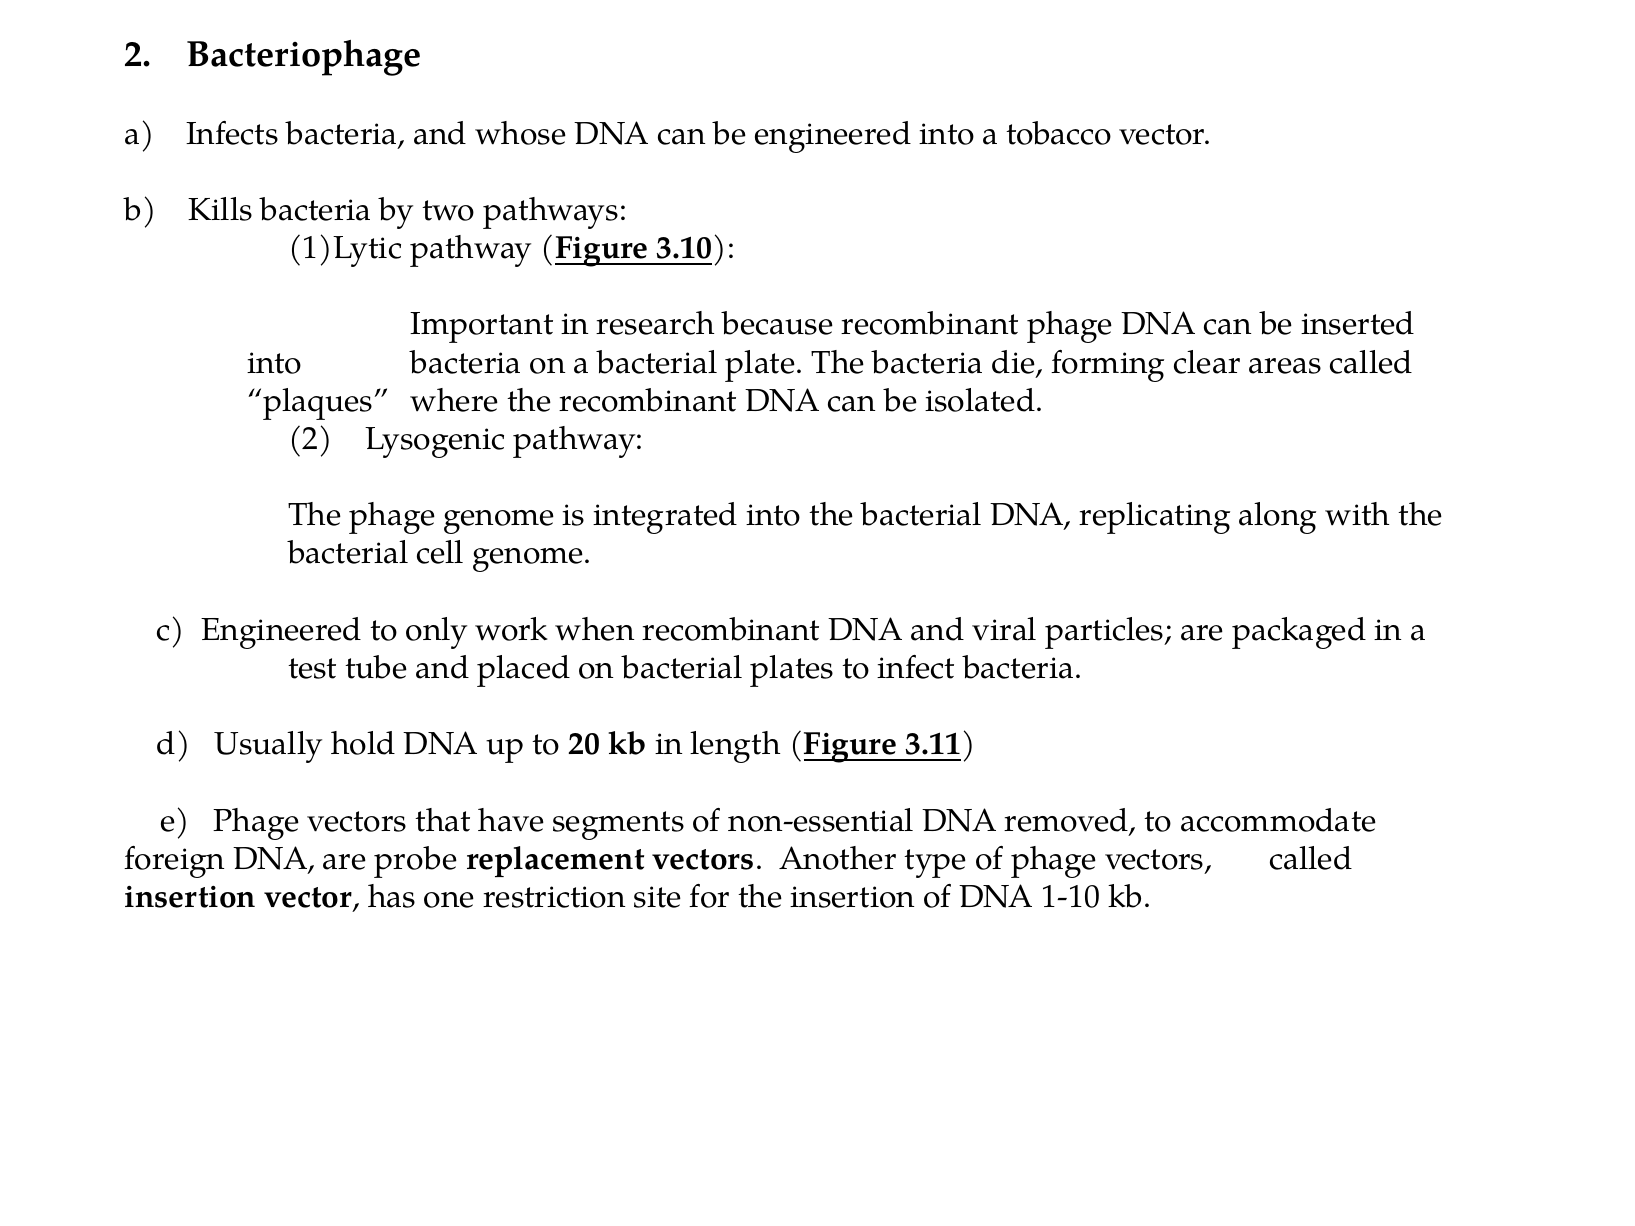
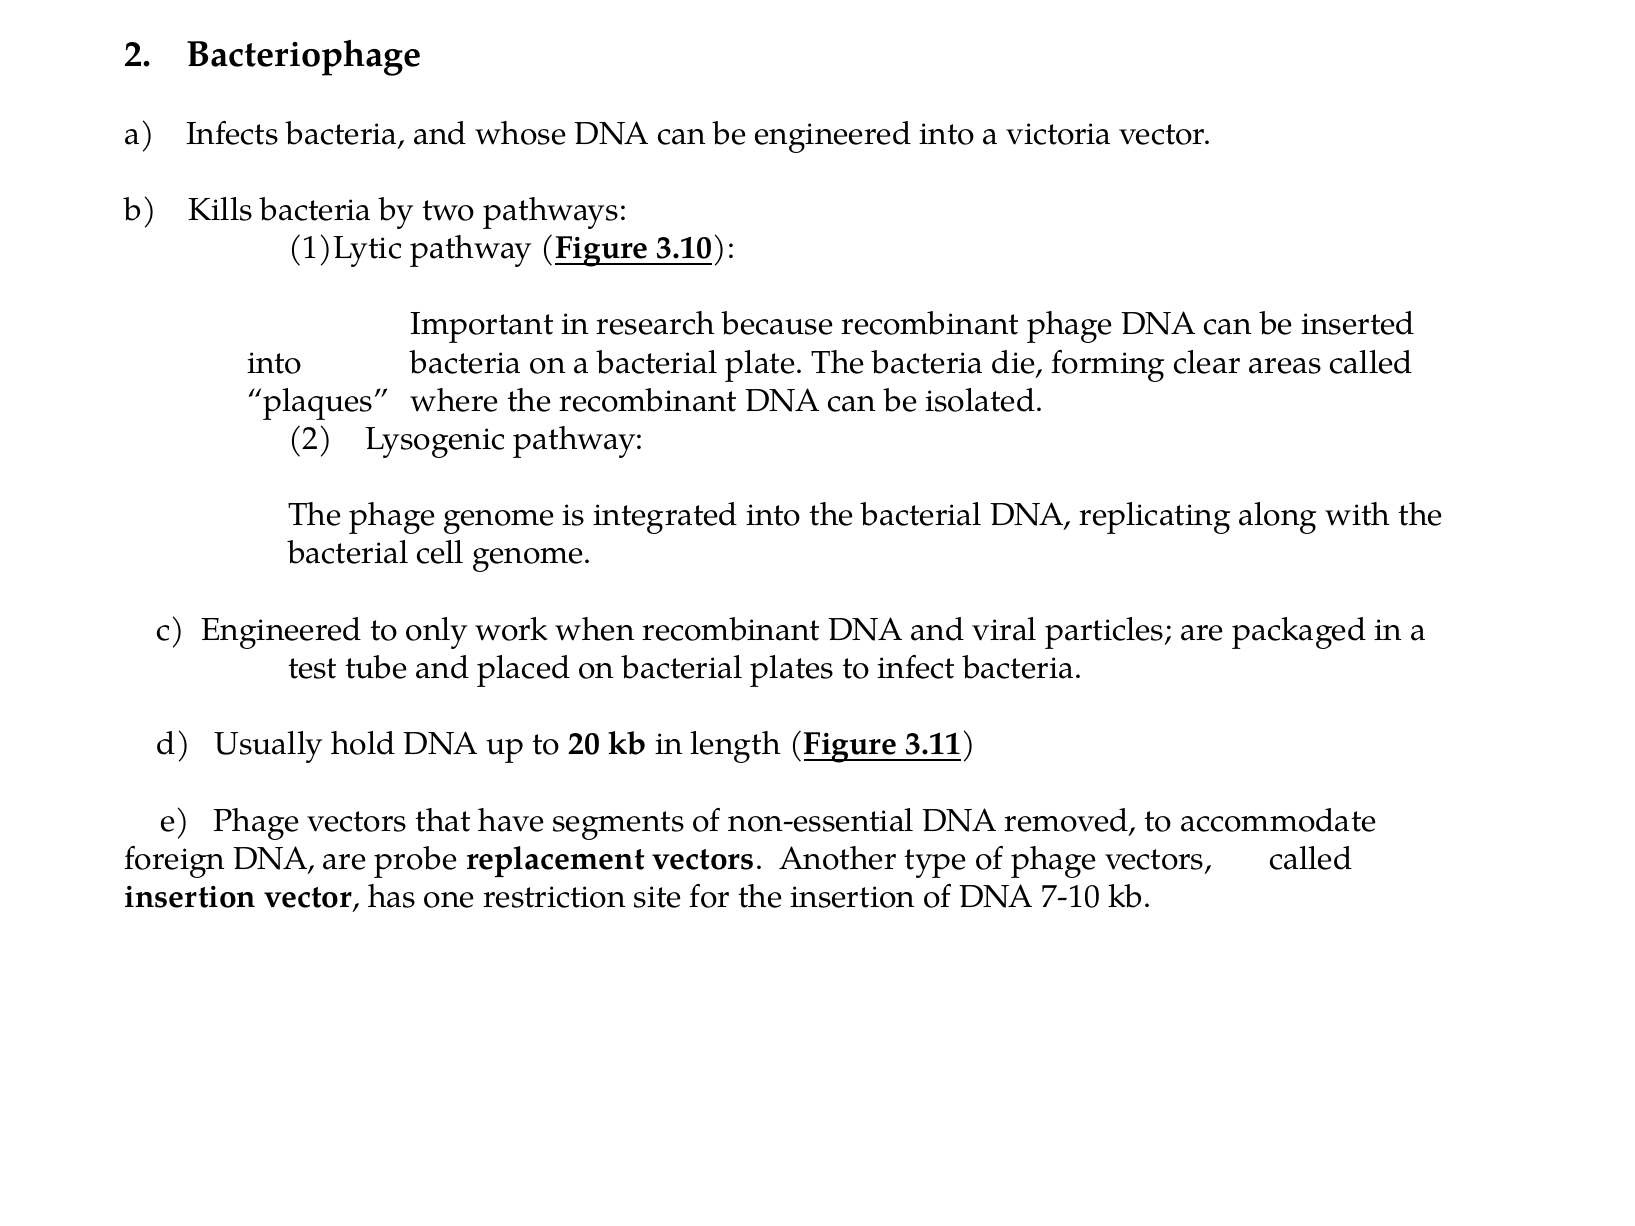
tobacco: tobacco -> victoria
1-10: 1-10 -> 7-10
